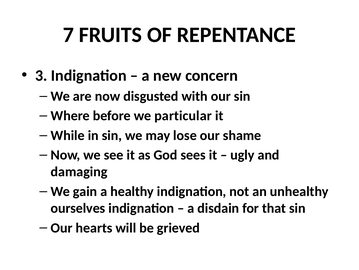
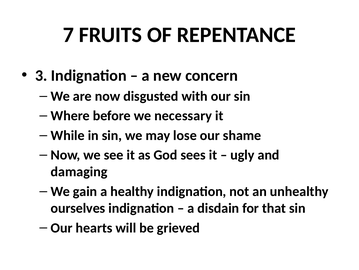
particular: particular -> necessary
